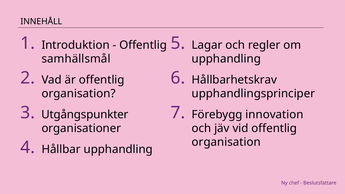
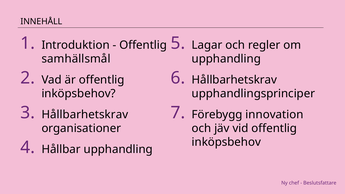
organisation at (79, 94): organisation -> inköpsbehov
Utgångspunkter at (85, 115): Utgångspunkter -> Hållbarhetskrav
organisation at (226, 142): organisation -> inköpsbehov
